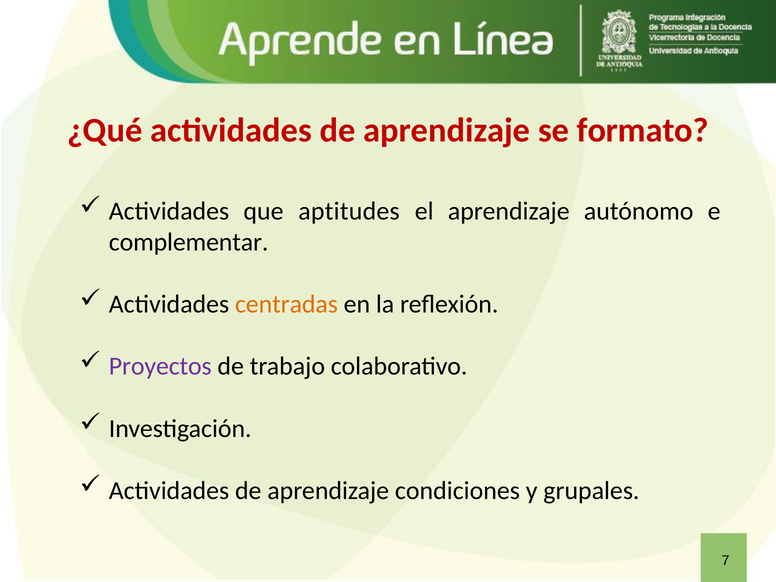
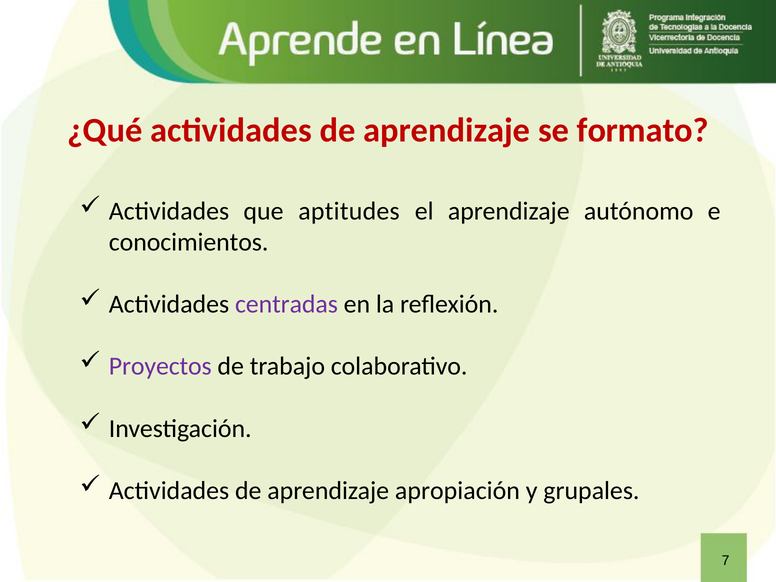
complementar: complementar -> conocimientos
centradas colour: orange -> purple
condiciones: condiciones -> apropiación
